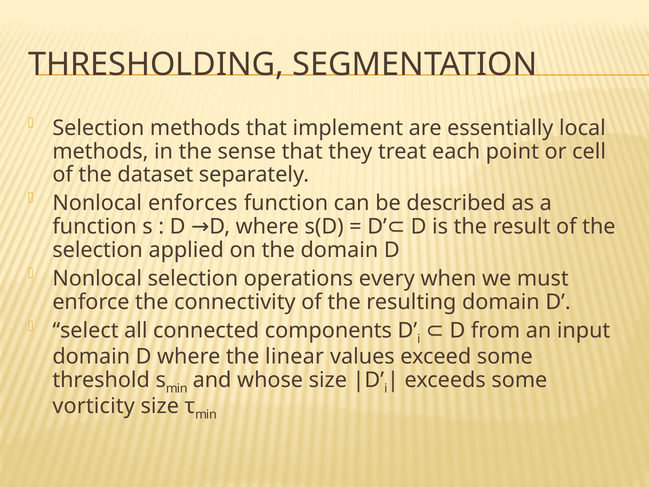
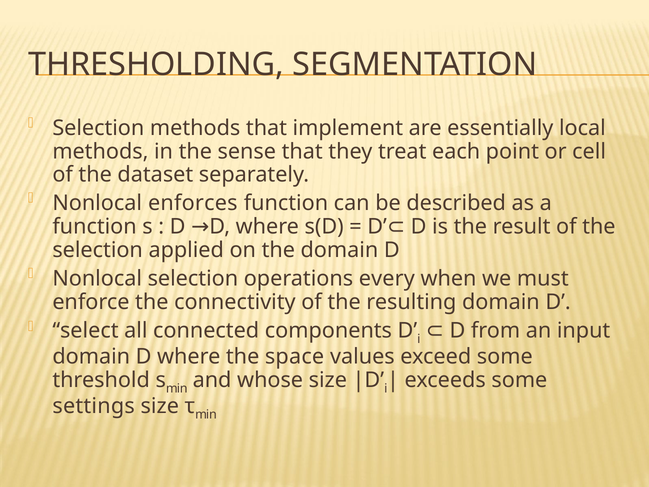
linear: linear -> space
vorticity: vorticity -> settings
